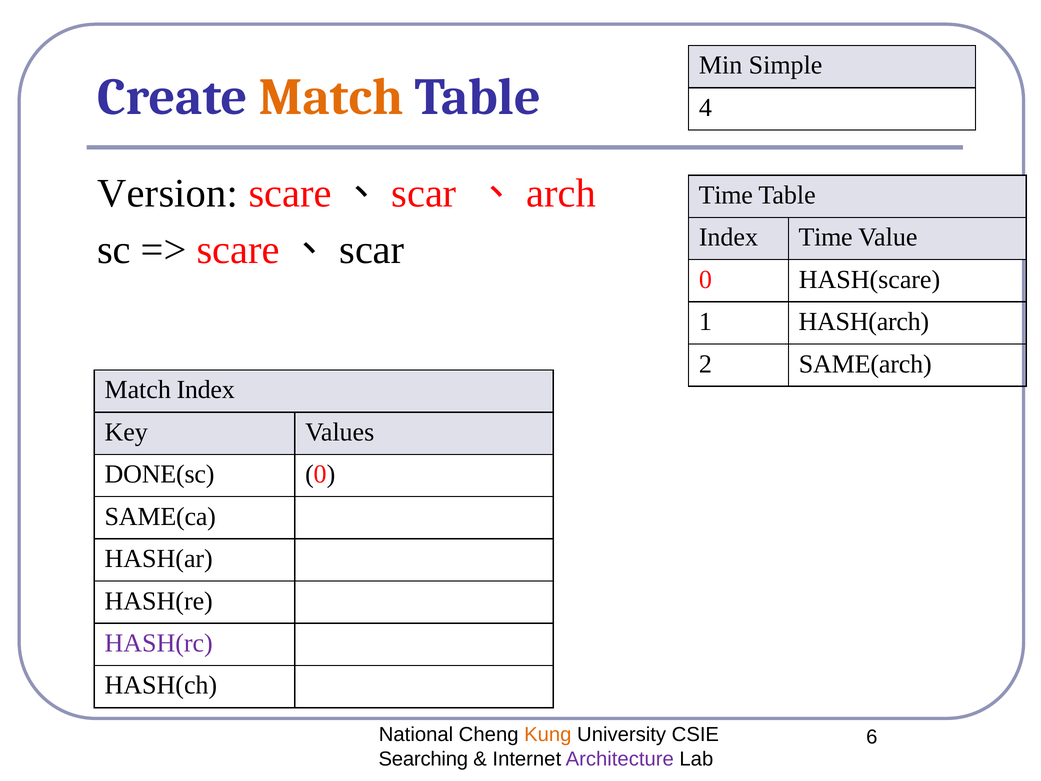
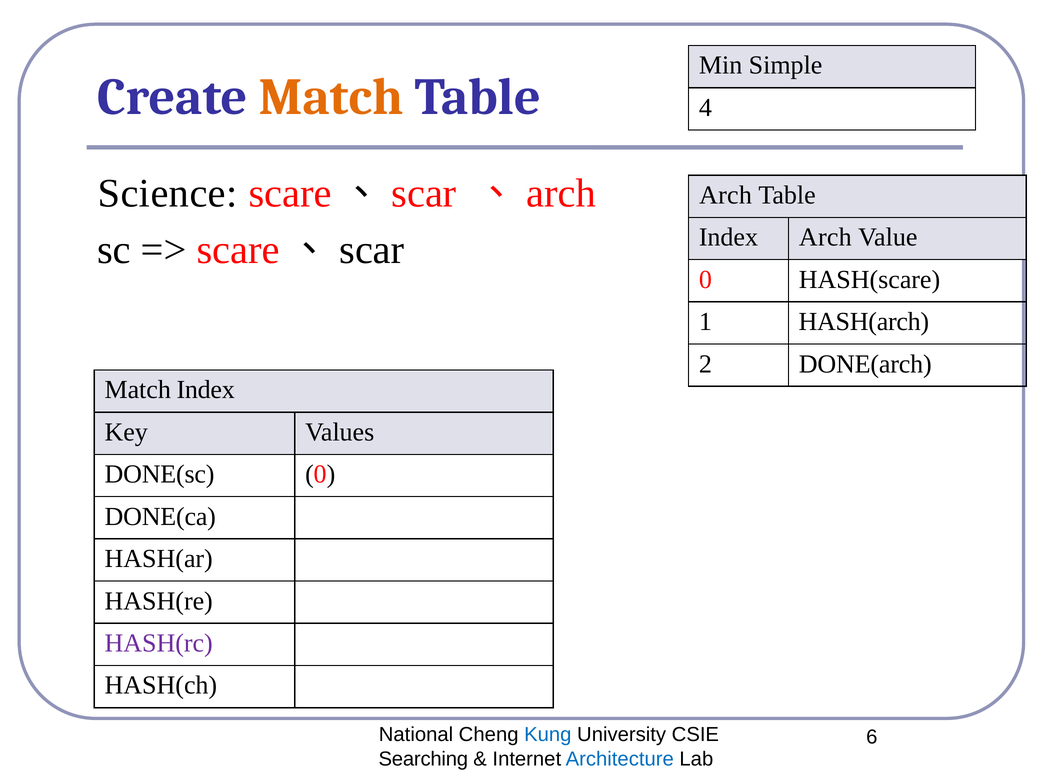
Version: Version -> Science
Time at (726, 195): Time -> Arch
Index Time: Time -> Arch
SAME(arch: SAME(arch -> DONE(arch
SAME(ca: SAME(ca -> DONE(ca
Kung colour: orange -> blue
Architecture colour: purple -> blue
